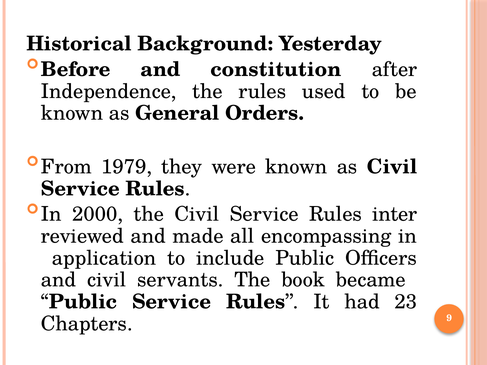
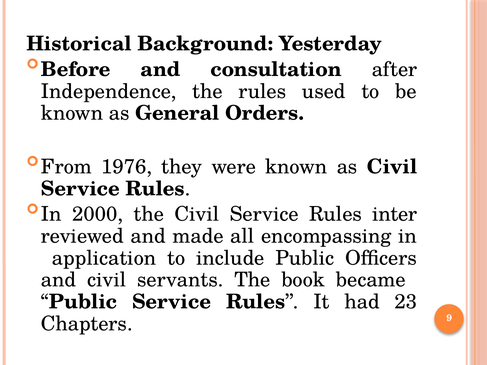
constitution: constitution -> consultation
1979: 1979 -> 1976
